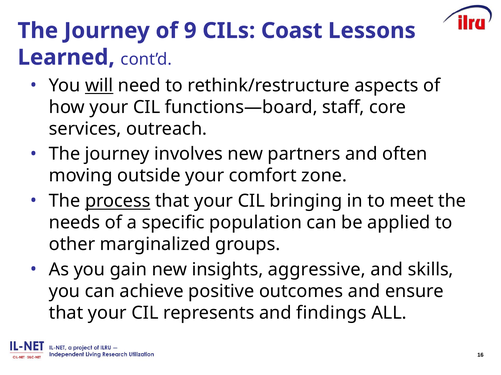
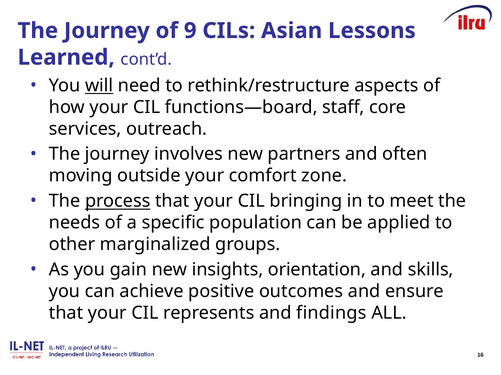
Coast: Coast -> Asian
aggressive: aggressive -> orientation
